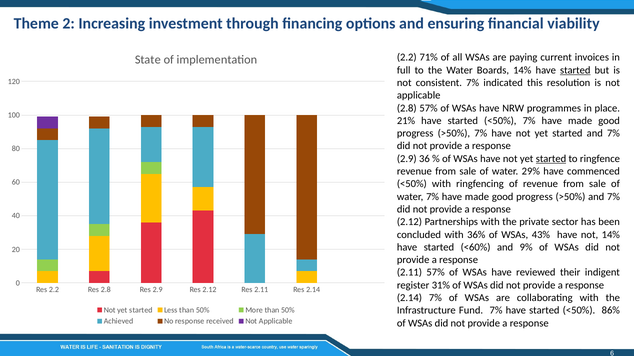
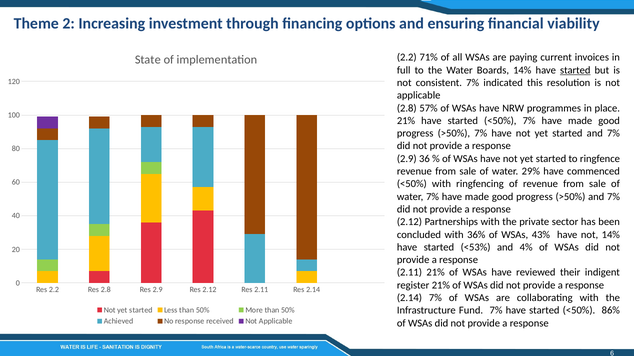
started at (551, 159) underline: present -> none
<60%: <60% -> <53%
9%: 9% -> 4%
2.11 57%: 57% -> 21%
register 31%: 31% -> 21%
